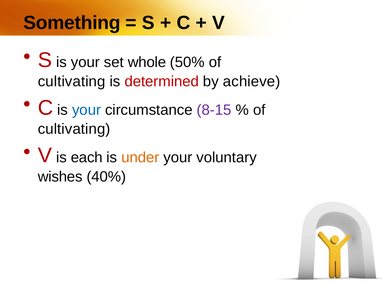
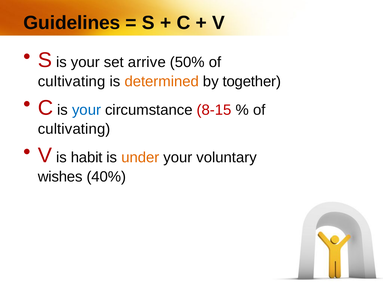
Something: Something -> Guidelines
whole: whole -> arrive
determined colour: red -> orange
achieve: achieve -> together
8-15 colour: purple -> red
each: each -> habit
